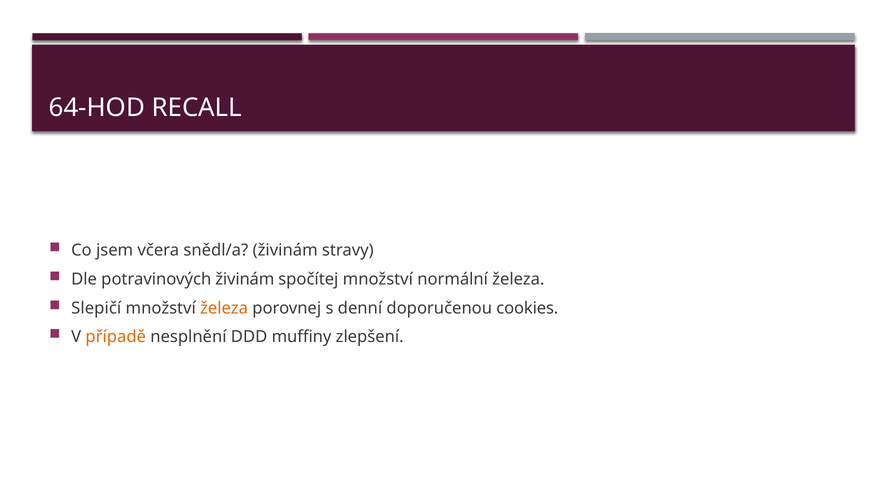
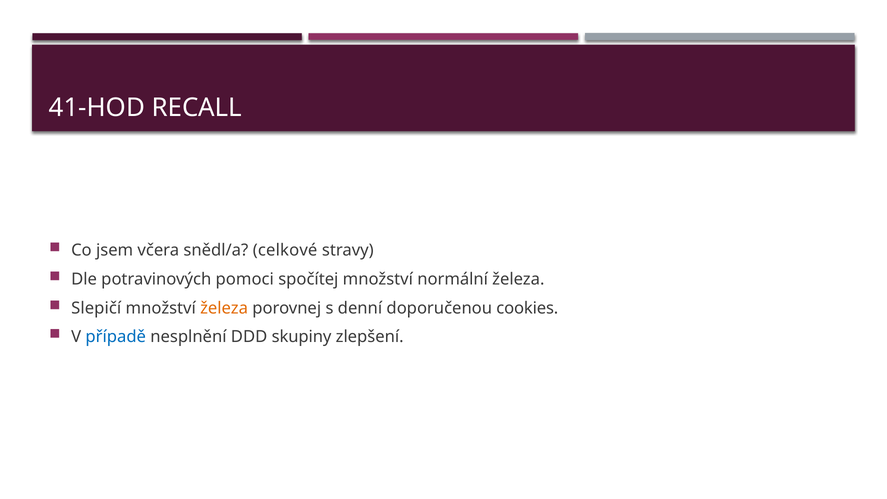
64-HOD: 64-HOD -> 41-HOD
snědl/a živinám: živinám -> celkové
potravinových živinám: živinám -> pomoci
případě colour: orange -> blue
muffiny: muffiny -> skupiny
